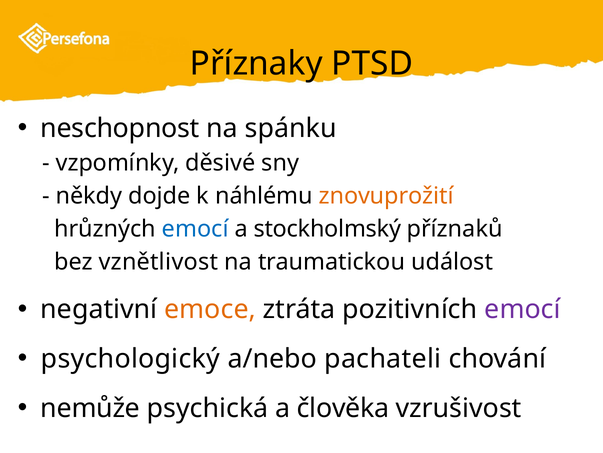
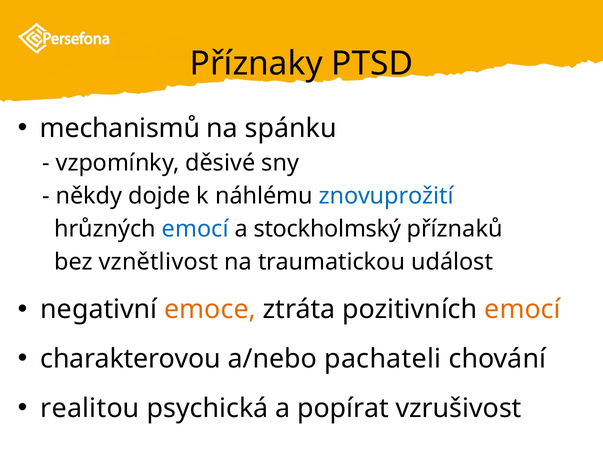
neschopnost: neschopnost -> mechanismů
znovuprožití colour: orange -> blue
emocí at (523, 309) colour: purple -> orange
psychologický: psychologický -> charakterovou
nemůže: nemůže -> realitou
člověka: člověka -> popírat
